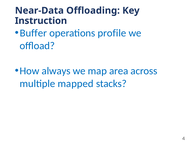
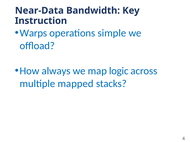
Offloading: Offloading -> Bandwidth
Buffer: Buffer -> Warps
profile: profile -> simple
area: area -> logic
